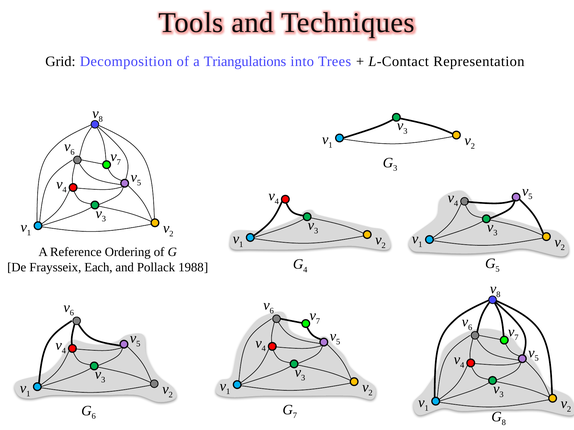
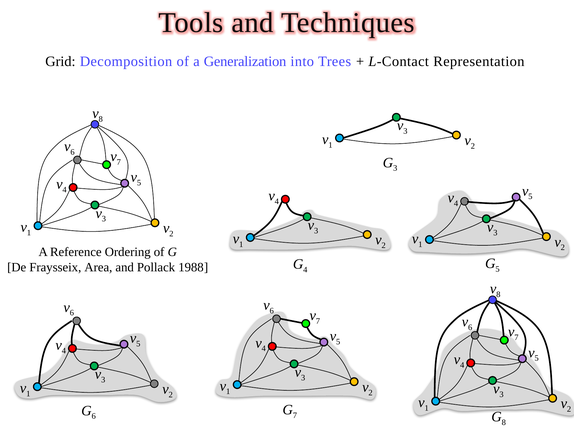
Triangulations: Triangulations -> Generalization
Each: Each -> Area
